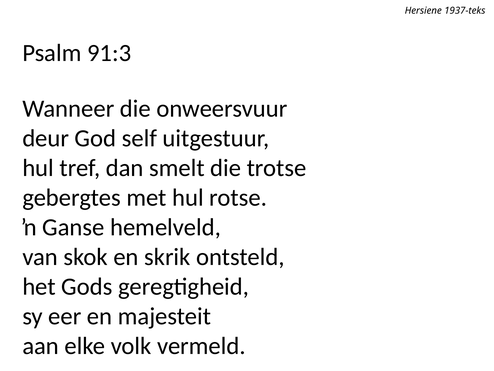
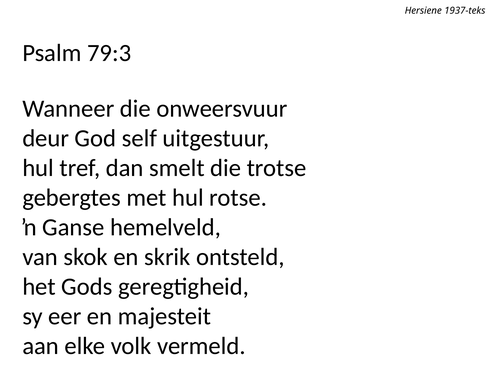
91:3: 91:3 -> 79:3
